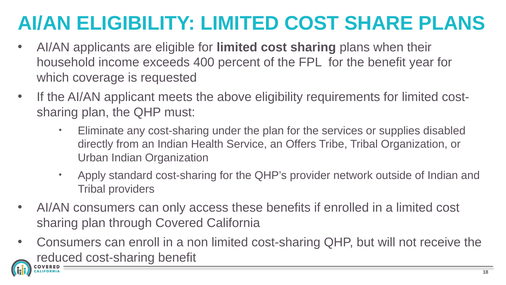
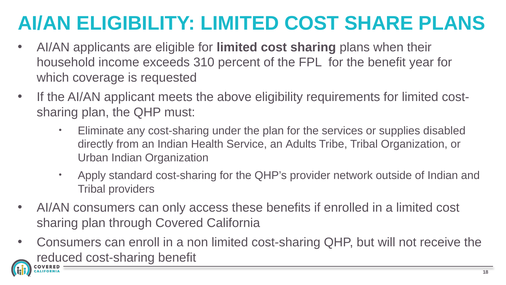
400: 400 -> 310
Offers: Offers -> Adults
